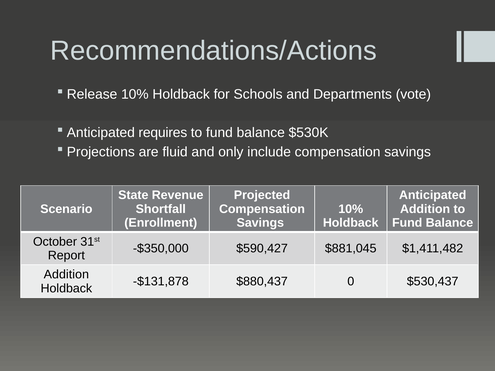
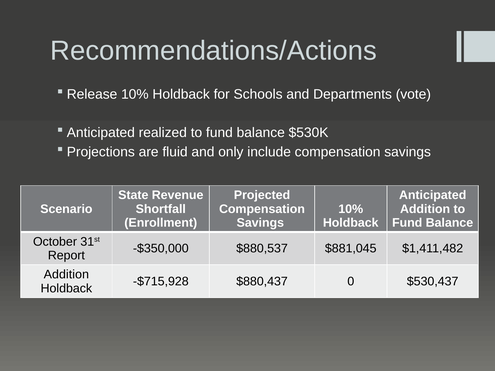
requires: requires -> realized
$590,427: $590,427 -> $880,537
-$131,878: -$131,878 -> -$715,928
